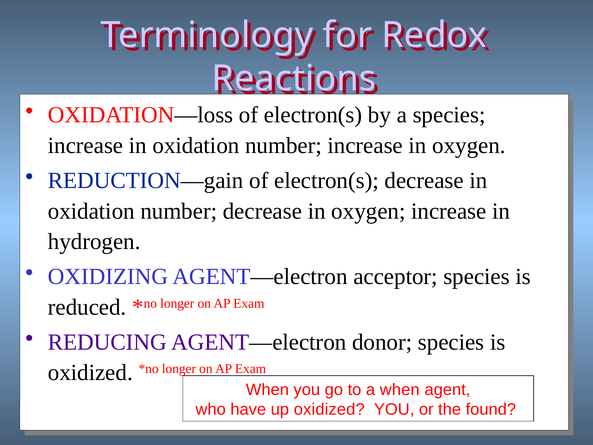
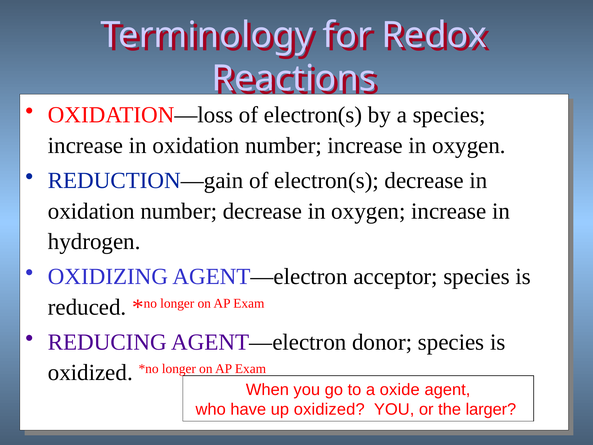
a when: when -> oxide
found: found -> larger
